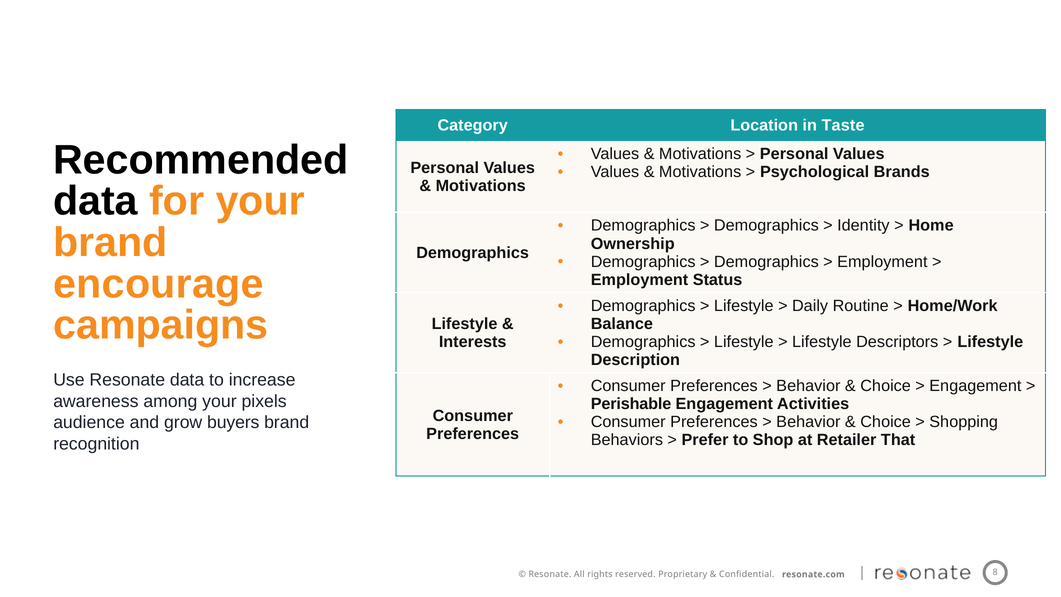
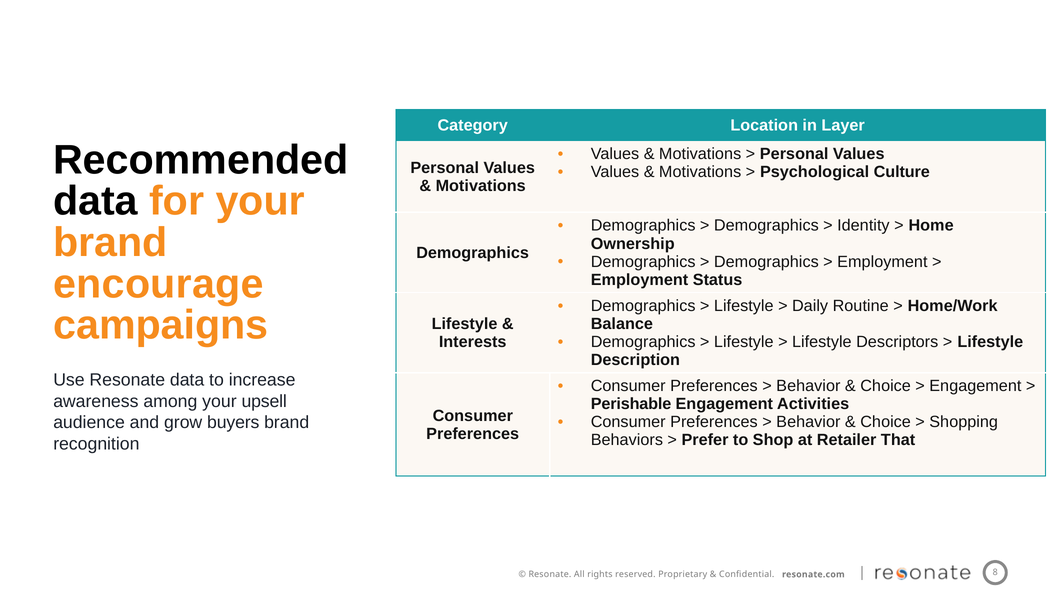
Taste: Taste -> Layer
Brands: Brands -> Culture
pixels: pixels -> upsell
